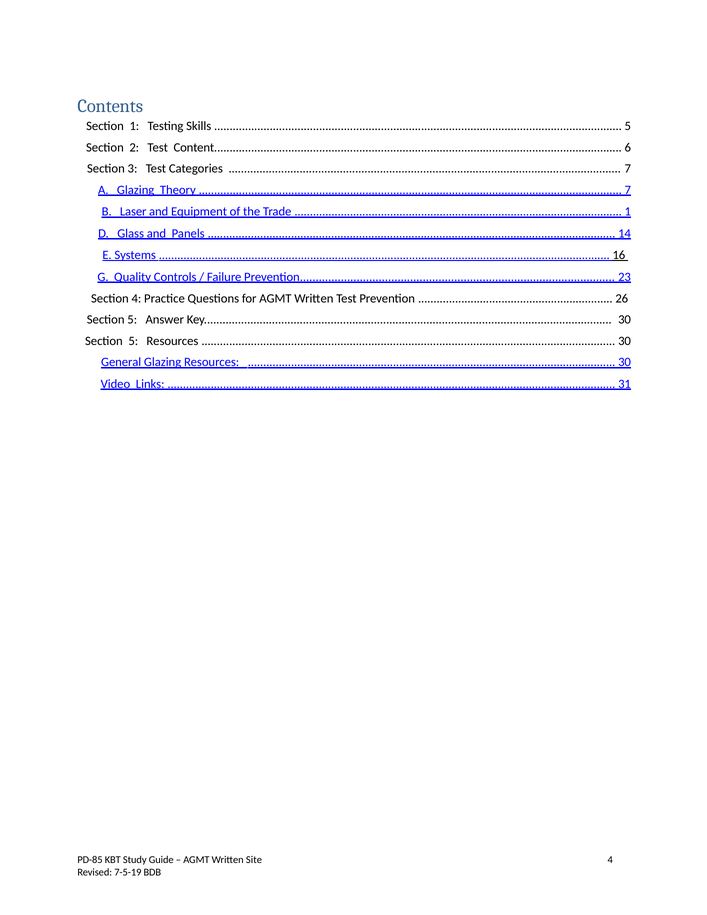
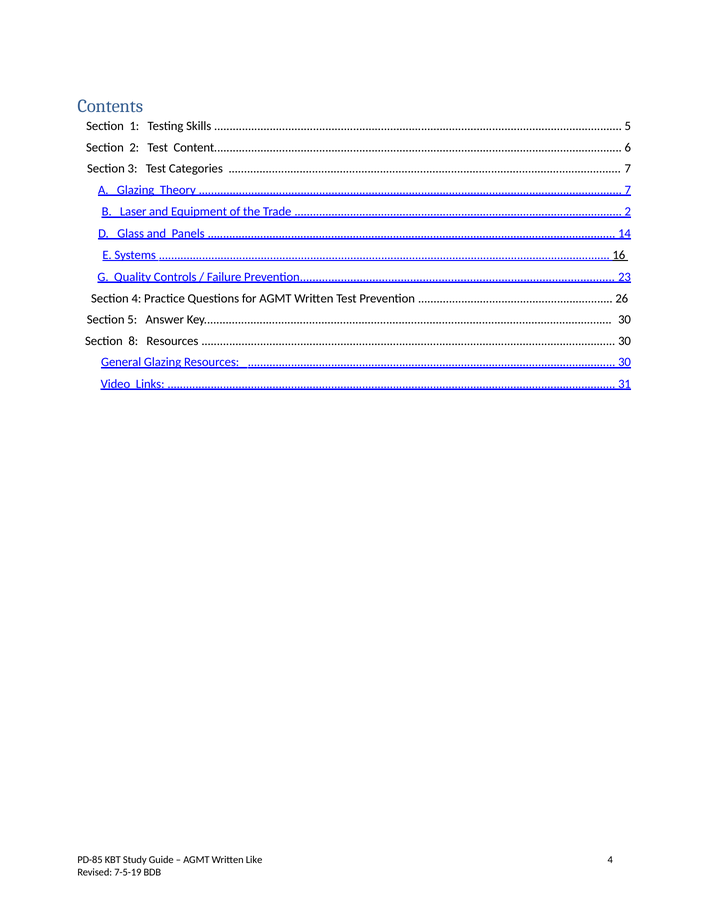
1 at (628, 212): 1 -> 2
5 at (133, 341): 5 -> 8
Site: Site -> Like
